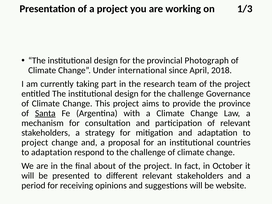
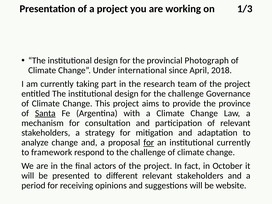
project at (35, 143): project -> analyze
for at (149, 143) underline: none -> present
institutional countries: countries -> currently
to adaptation: adaptation -> framework
about: about -> actors
